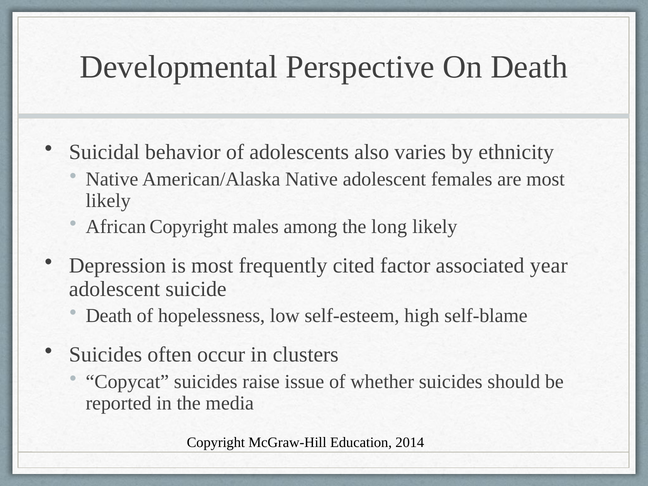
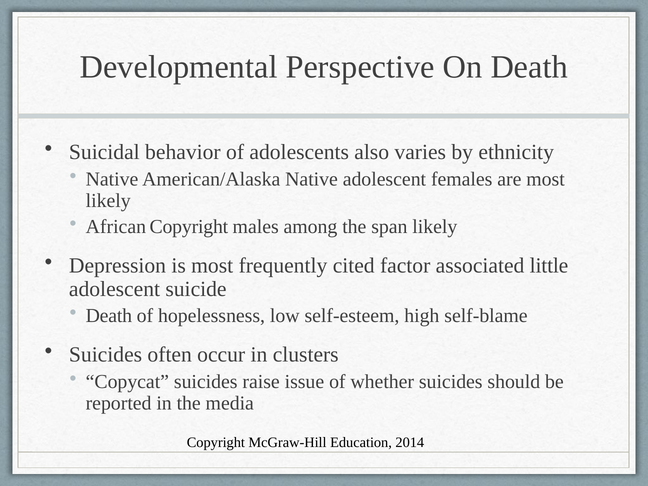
long: long -> span
year: year -> little
